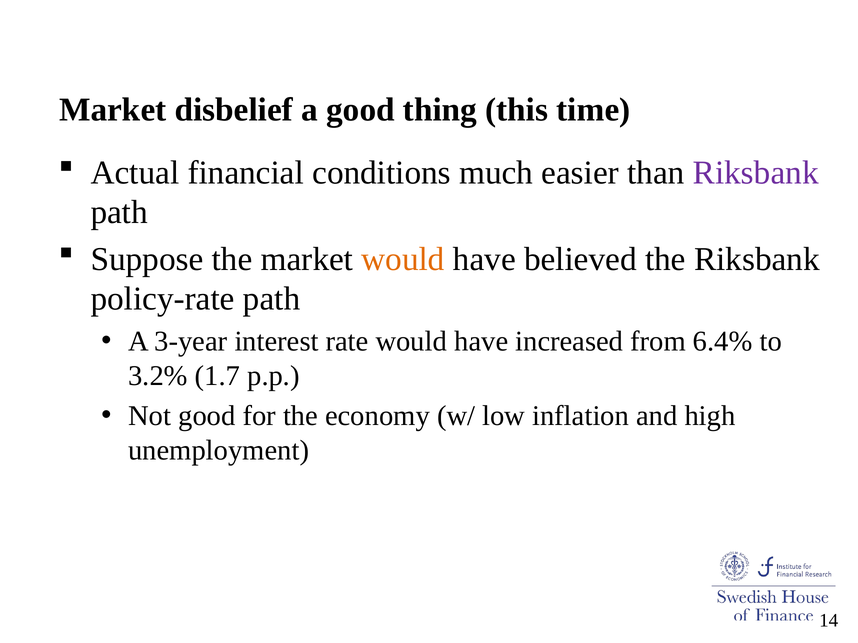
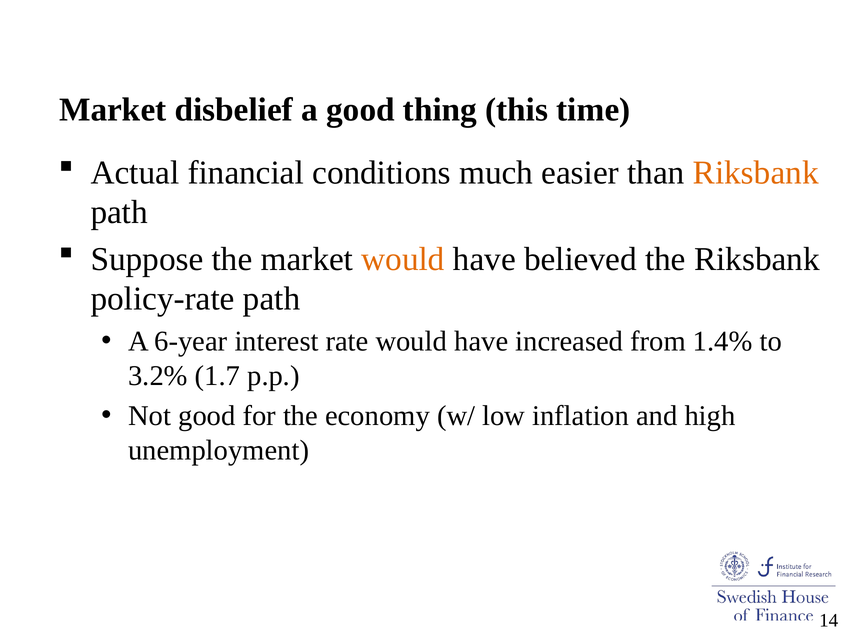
Riksbank at (756, 173) colour: purple -> orange
3-year: 3-year -> 6-year
6.4%: 6.4% -> 1.4%
